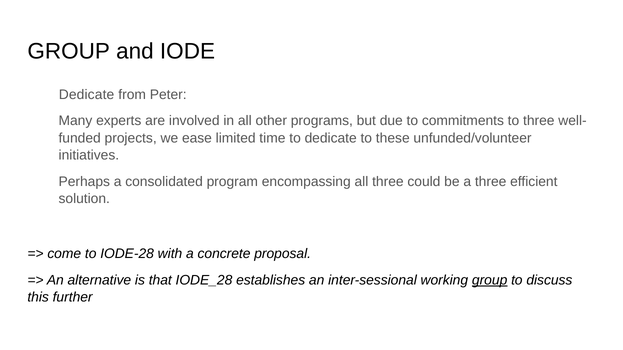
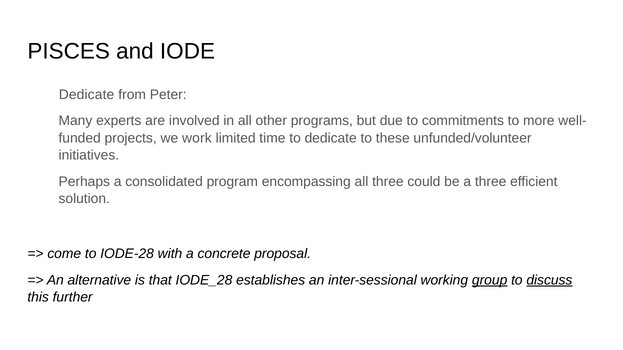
GROUP at (69, 52): GROUP -> PISCES
to three: three -> more
ease: ease -> work
discuss underline: none -> present
